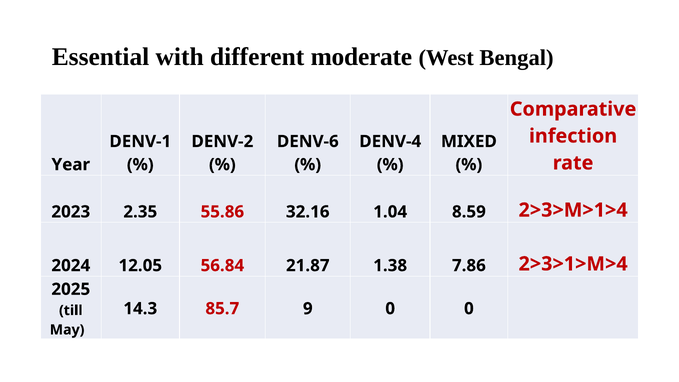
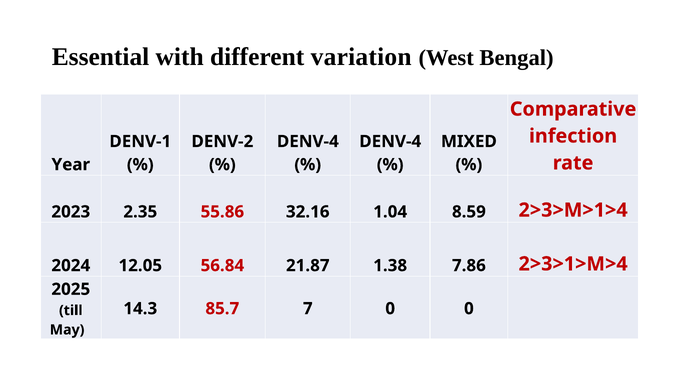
moderate: moderate -> variation
DENV-6 at (308, 141): DENV-6 -> DENV-4
9: 9 -> 7
